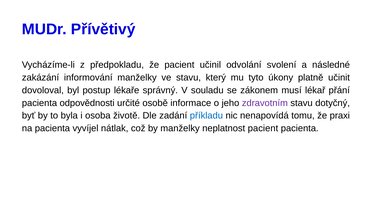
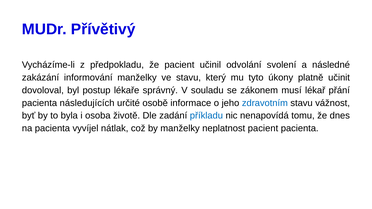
odpovědnosti: odpovědnosti -> následujících
zdravotním colour: purple -> blue
dotyčný: dotyčný -> vážnost
praxi: praxi -> dnes
